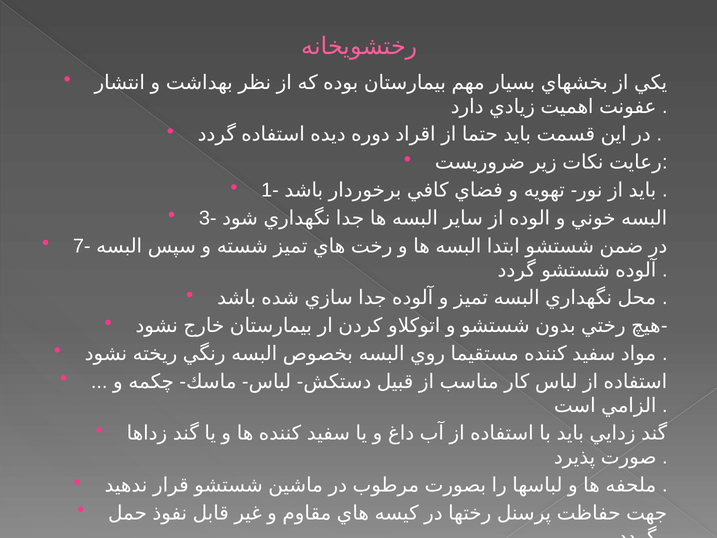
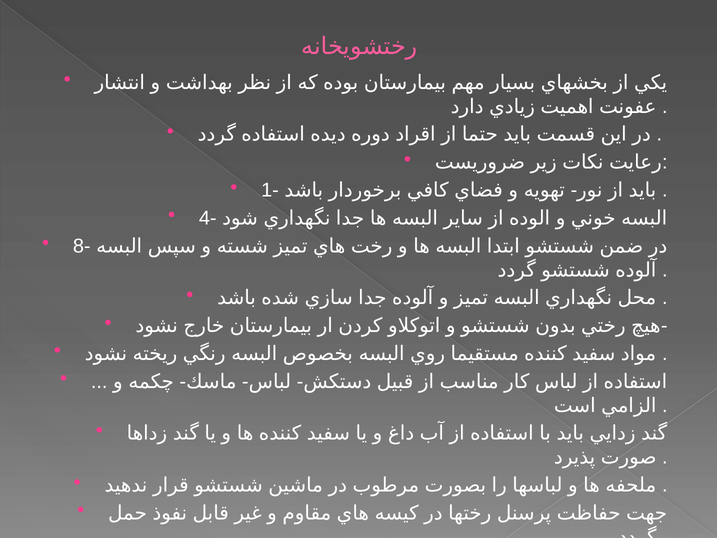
3-: 3- -> 4-
7-: 7- -> 8-
